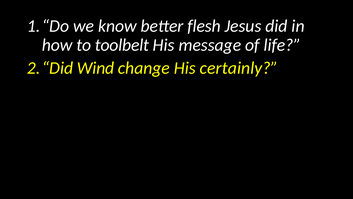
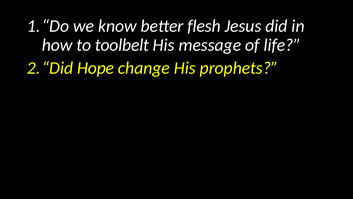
Wind: Wind -> Hope
certainly: certainly -> prophets
